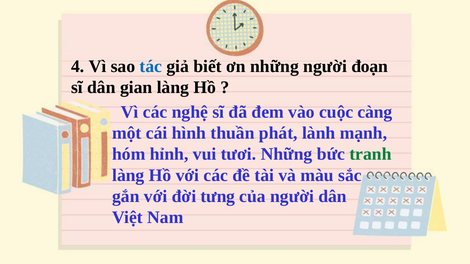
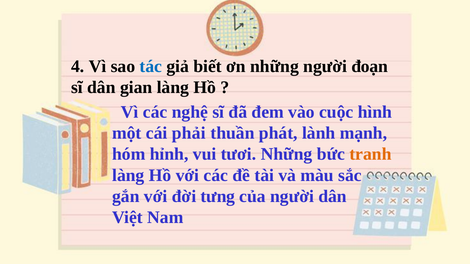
càng: càng -> hình
hình: hình -> phải
tranh colour: green -> orange
